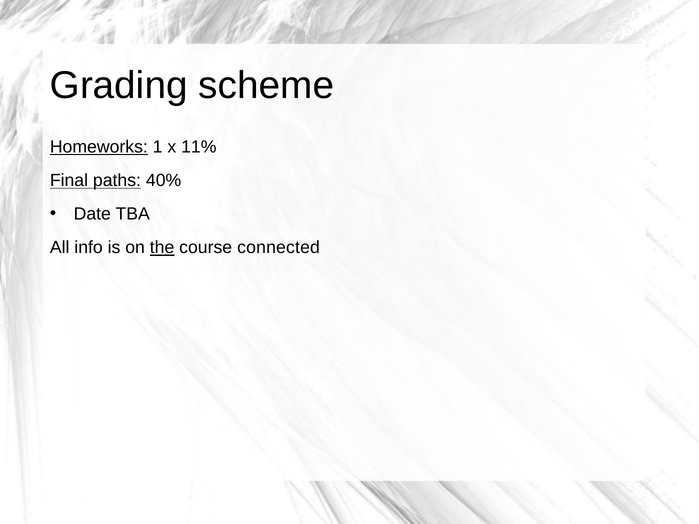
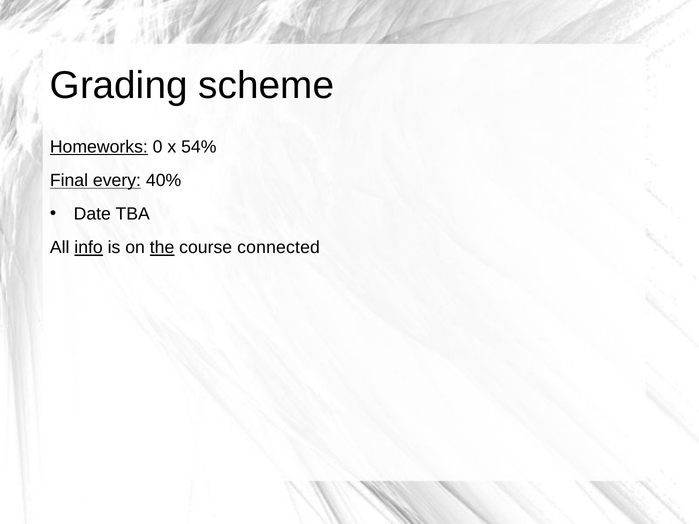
1: 1 -> 0
11%: 11% -> 54%
paths: paths -> every
info underline: none -> present
